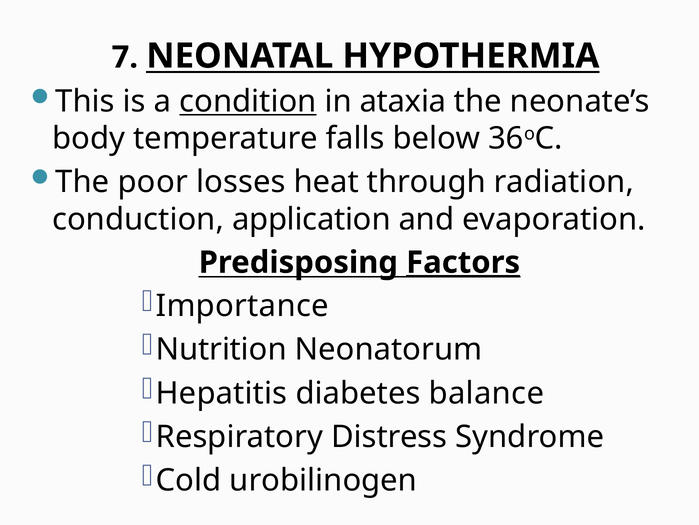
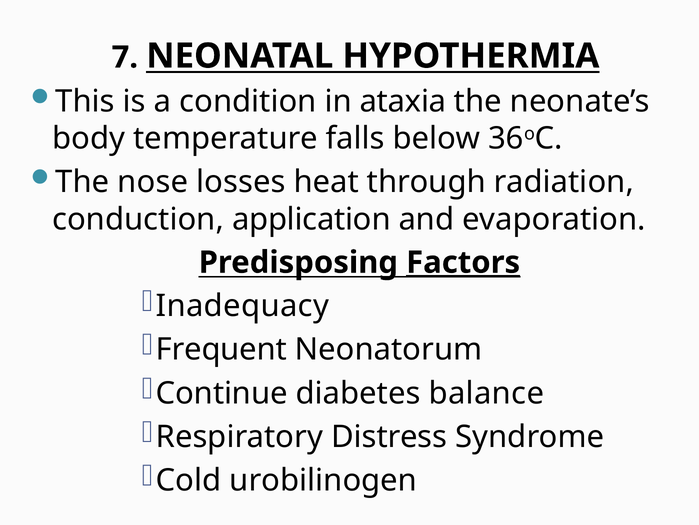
condition underline: present -> none
poor: poor -> nose
Importance: Importance -> Inadequacy
Nutrition: Nutrition -> Frequent
Hepatitis: Hepatitis -> Continue
